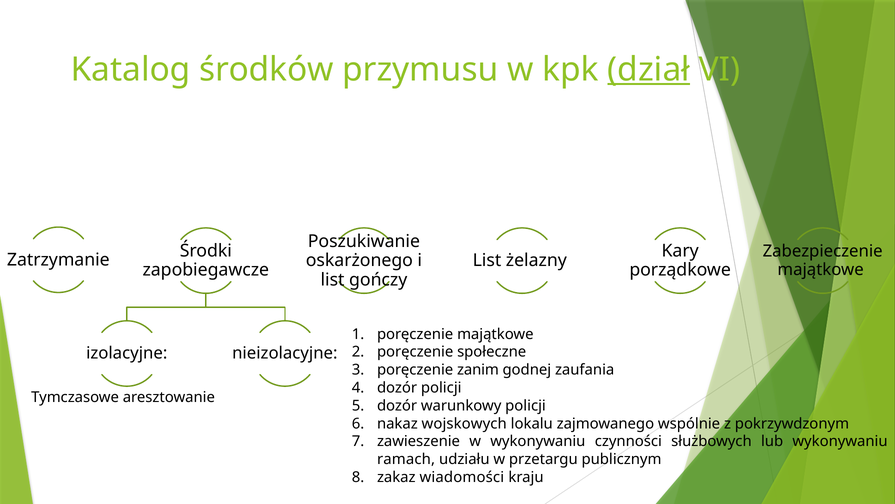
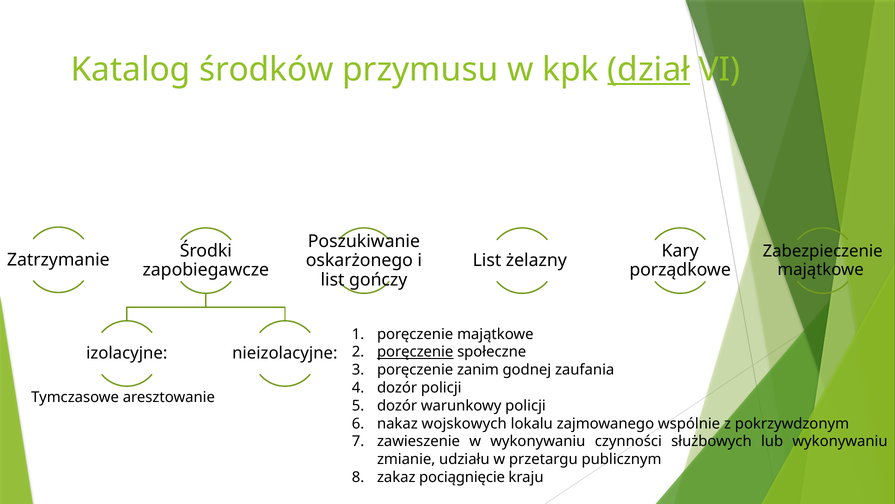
poręczenie at (415, 352) underline: none -> present
ramach: ramach -> zmianie
wiadomości: wiadomości -> pociągnięcie
